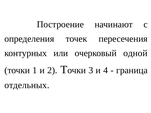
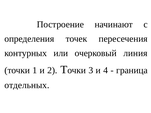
одной: одной -> линия
